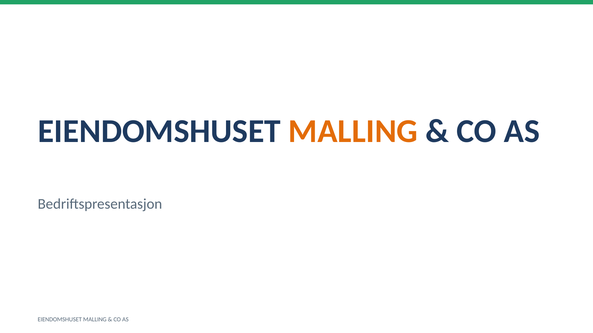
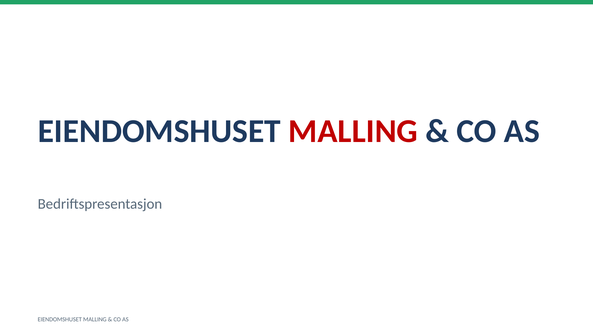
MALLING at (353, 132) colour: orange -> red
